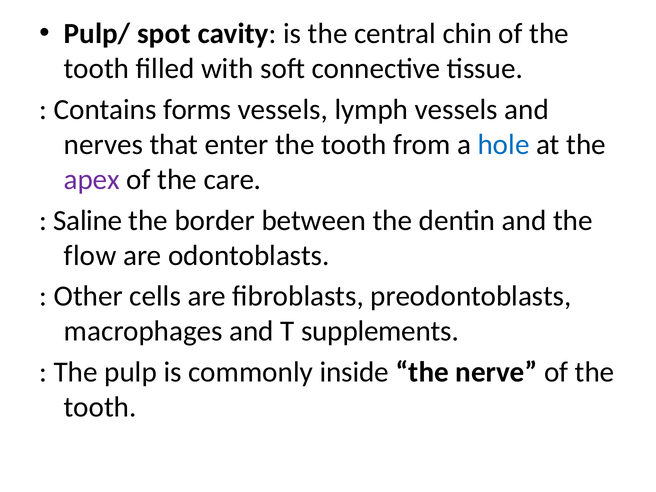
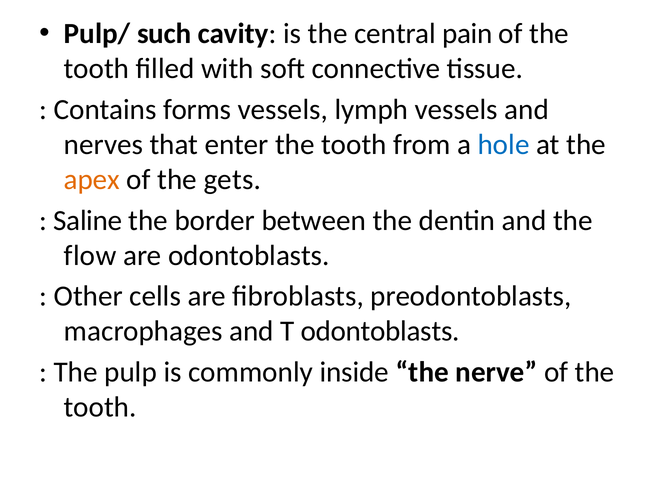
spot: spot -> such
chin: chin -> pain
apex colour: purple -> orange
care: care -> gets
T supplements: supplements -> odontoblasts
